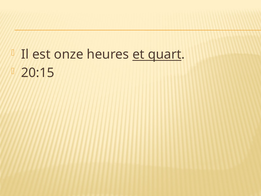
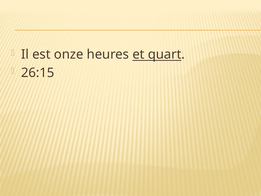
20:15: 20:15 -> 26:15
